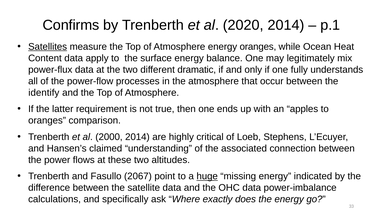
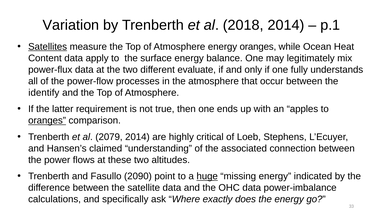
Confirms: Confirms -> Variation
2020: 2020 -> 2018
dramatic: dramatic -> evaluate
oranges at (47, 120) underline: none -> present
2000: 2000 -> 2079
2067: 2067 -> 2090
